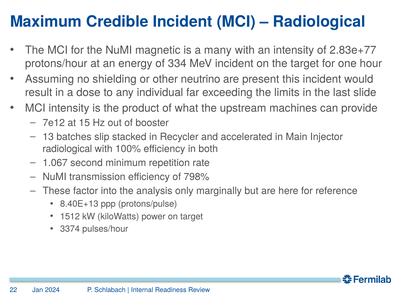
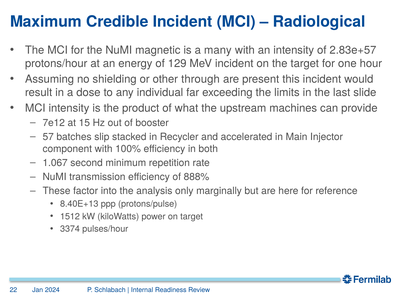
2.83e+77: 2.83e+77 -> 2.83e+57
334: 334 -> 129
neutrino: neutrino -> through
13: 13 -> 57
radiological at (67, 149): radiological -> component
798%: 798% -> 888%
